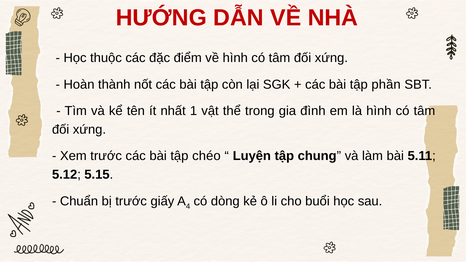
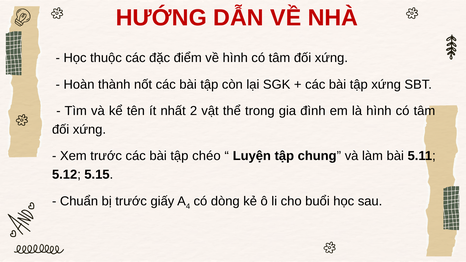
tập phần: phần -> xứng
1: 1 -> 2
